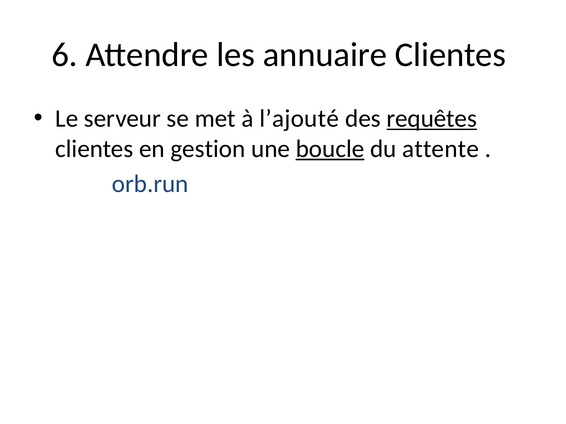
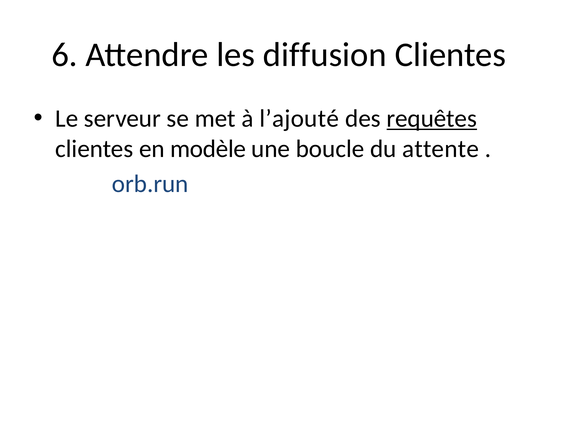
annuaire: annuaire -> diffusion
gestion: gestion -> modèle
boucle underline: present -> none
